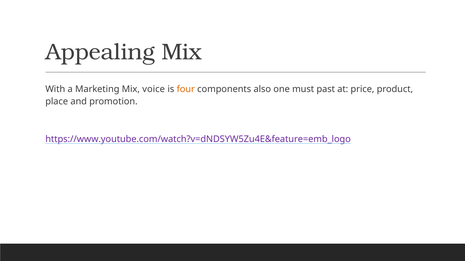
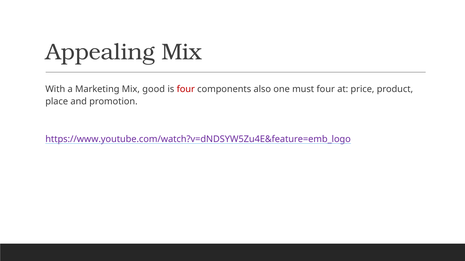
voice: voice -> good
four at (186, 89) colour: orange -> red
must past: past -> four
